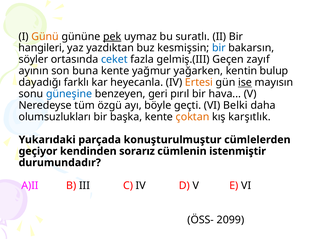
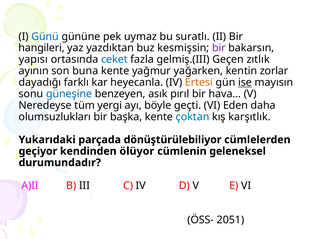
Günü colour: orange -> blue
pek underline: present -> none
bir at (219, 48) colour: blue -> purple
söyler: söyler -> yapısı
zayıf: zayıf -> zıtlık
bulup: bulup -> zorlar
geri: geri -> asık
özgü: özgü -> yergi
Belki: Belki -> Eden
çoktan colour: orange -> blue
konuşturulmuştur: konuşturulmuştur -> dönüştürülebiliyor
sorarız: sorarız -> ölüyor
istenmiştir: istenmiştir -> geleneksel
2099: 2099 -> 2051
